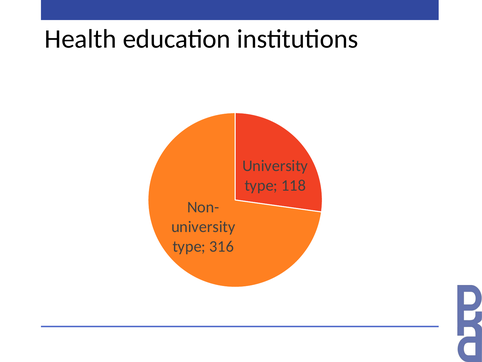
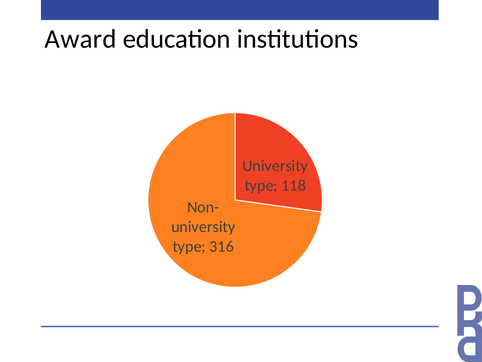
Health: Health -> Award
